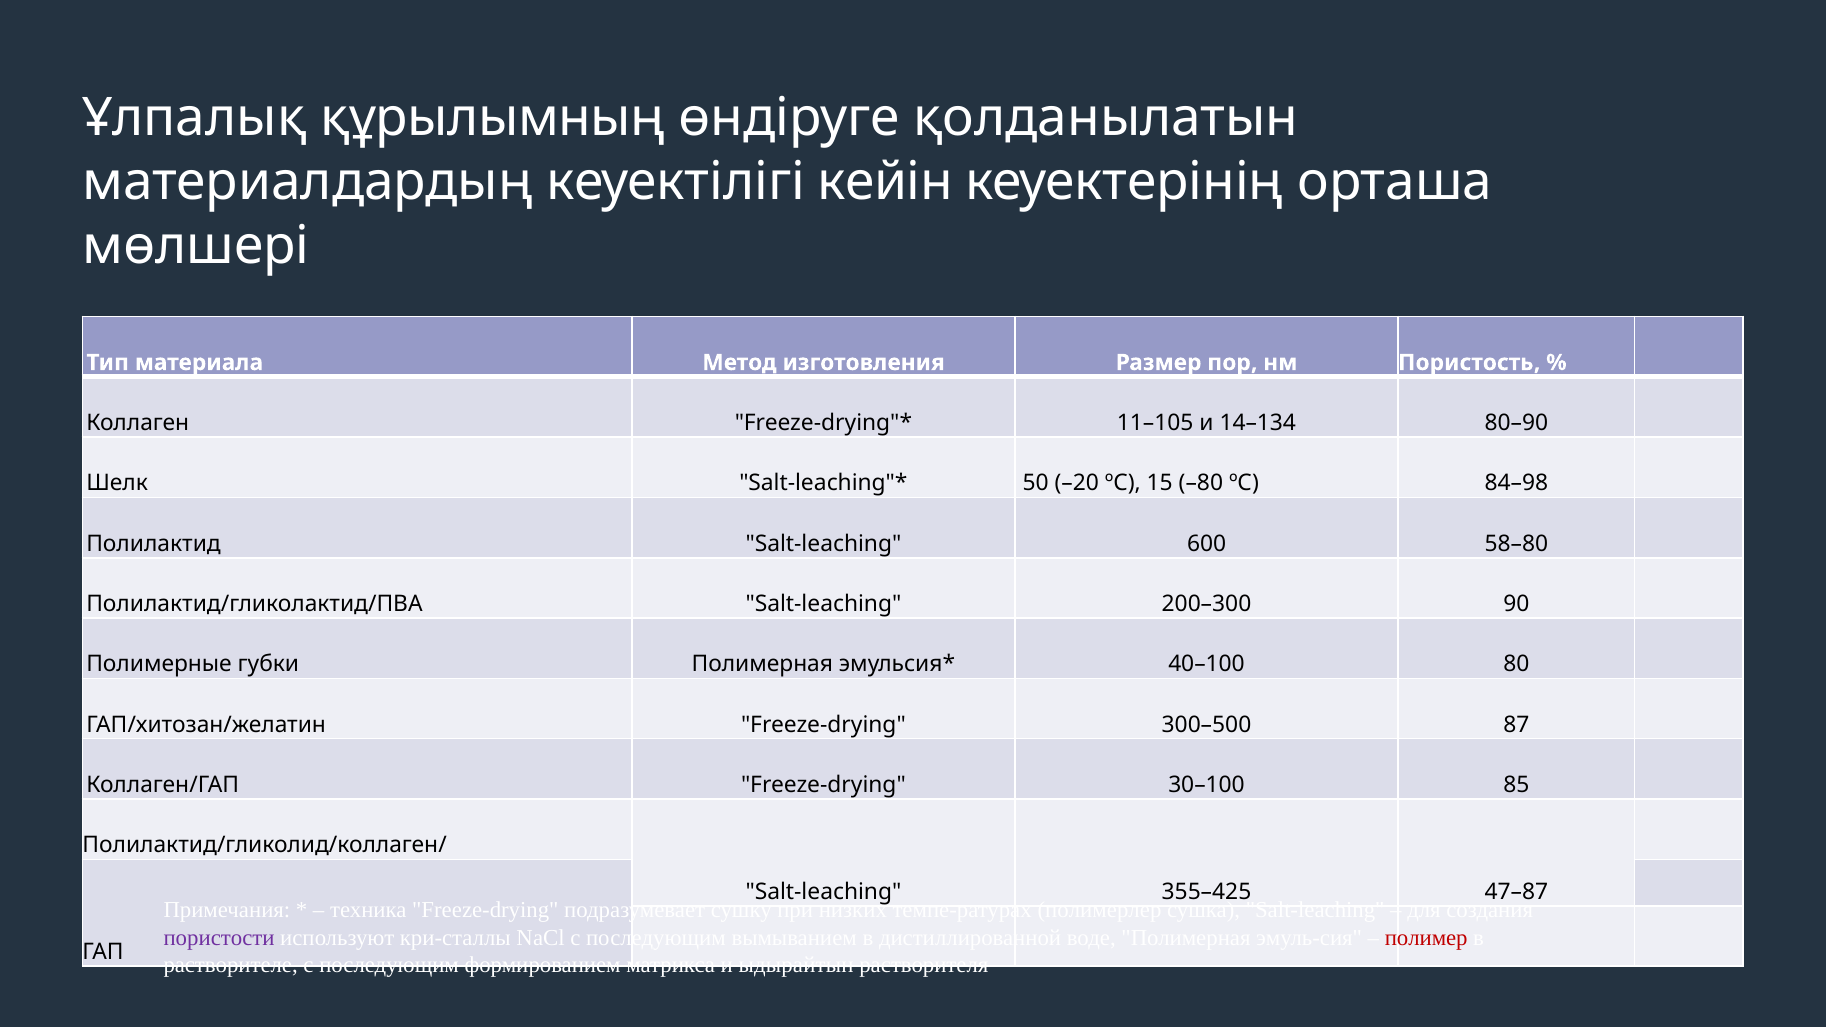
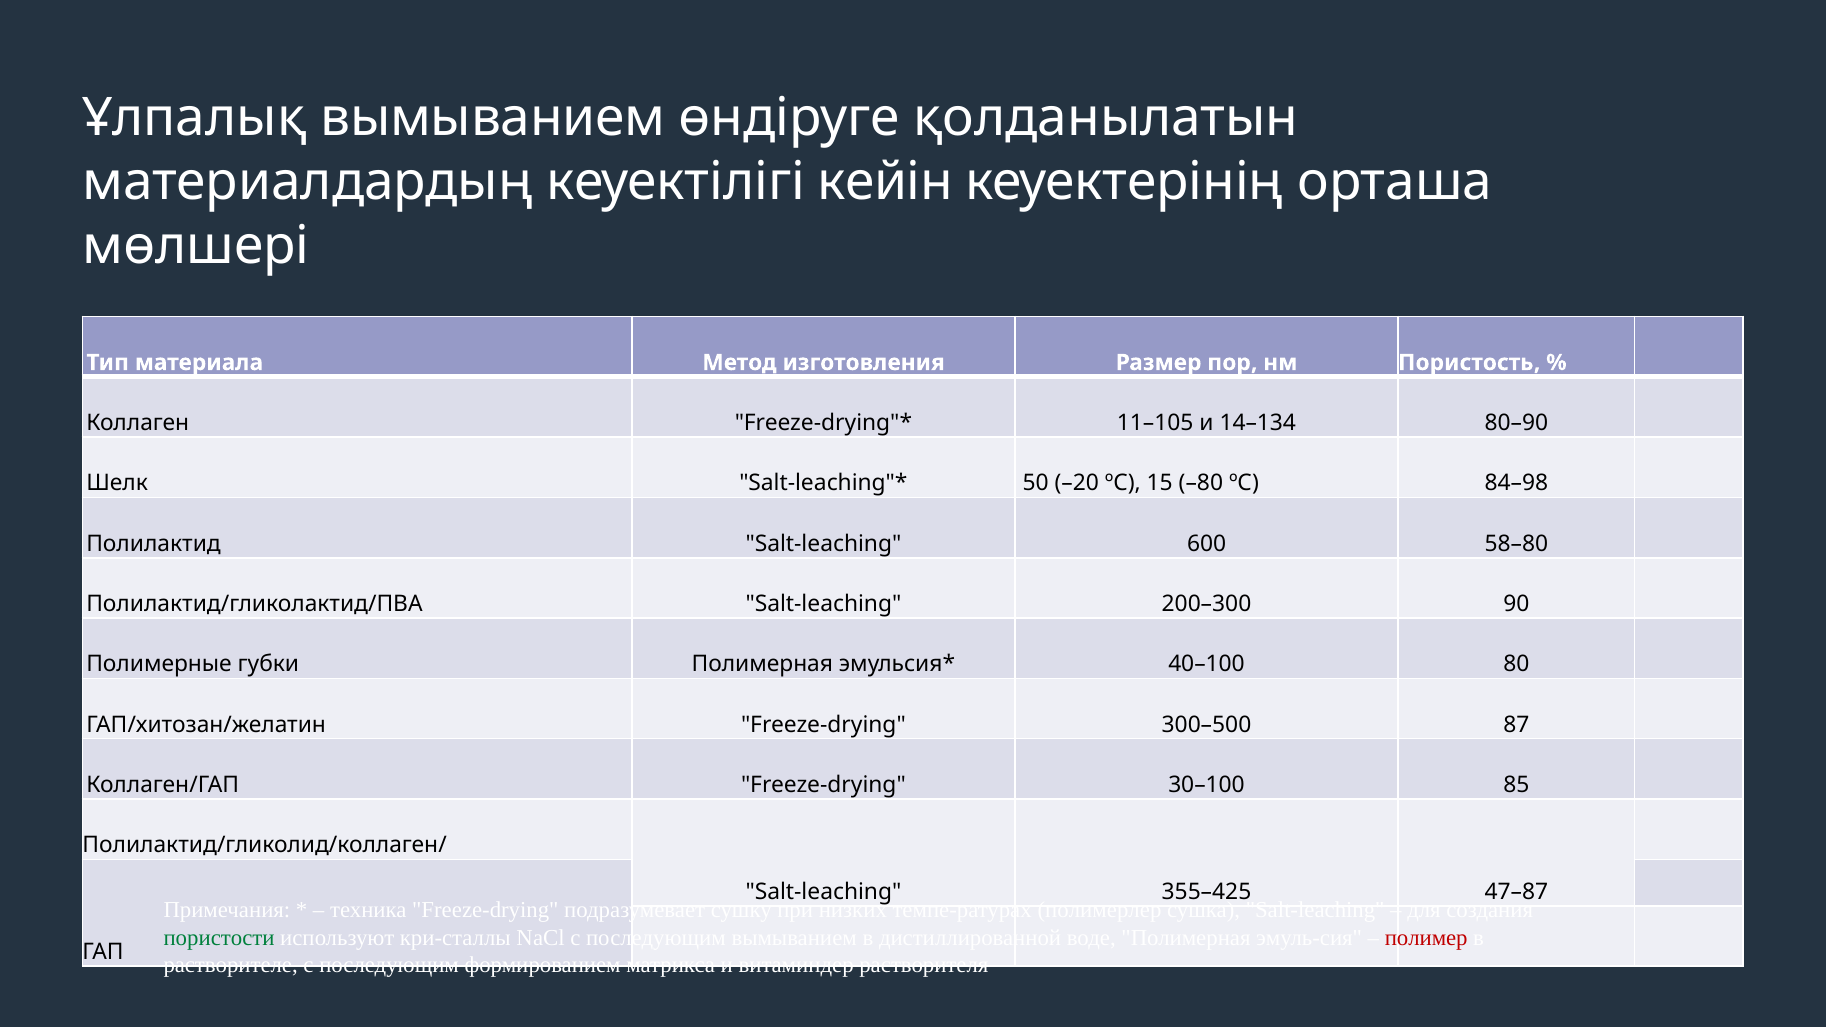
Ұлпалық құрылымның: құрылымның -> вымыванием
пористости colour: purple -> green
ыдырайтын: ыдырайтын -> витаминдер
